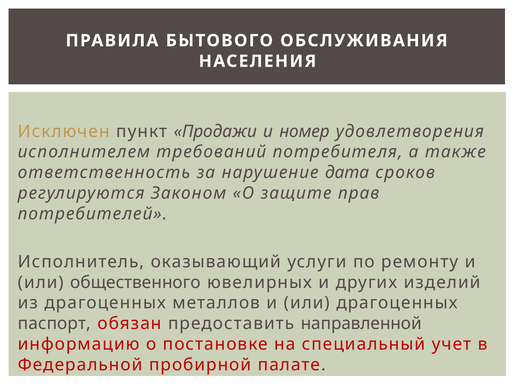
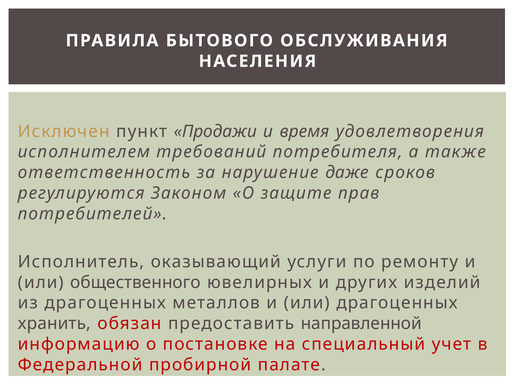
номер: номер -> время
дата: дата -> даже
паспорт: паспорт -> хранить
